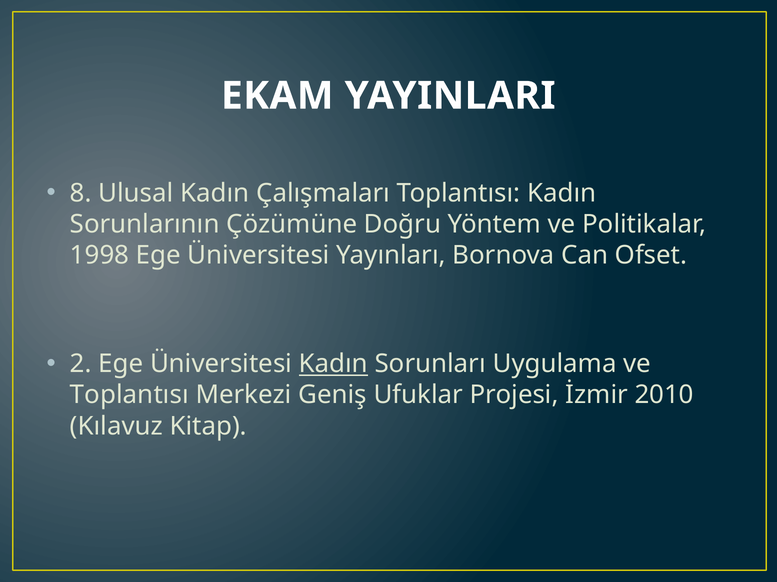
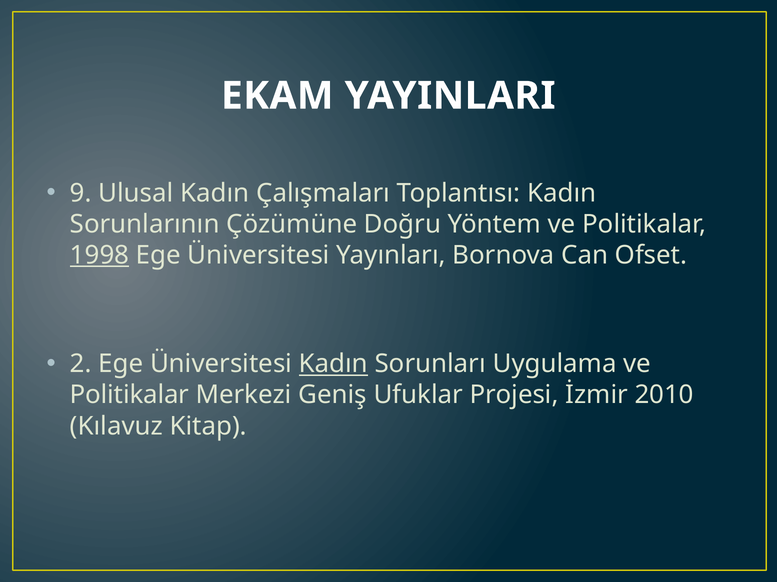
8: 8 -> 9
1998 underline: none -> present
Toplantısı at (129, 395): Toplantısı -> Politikalar
